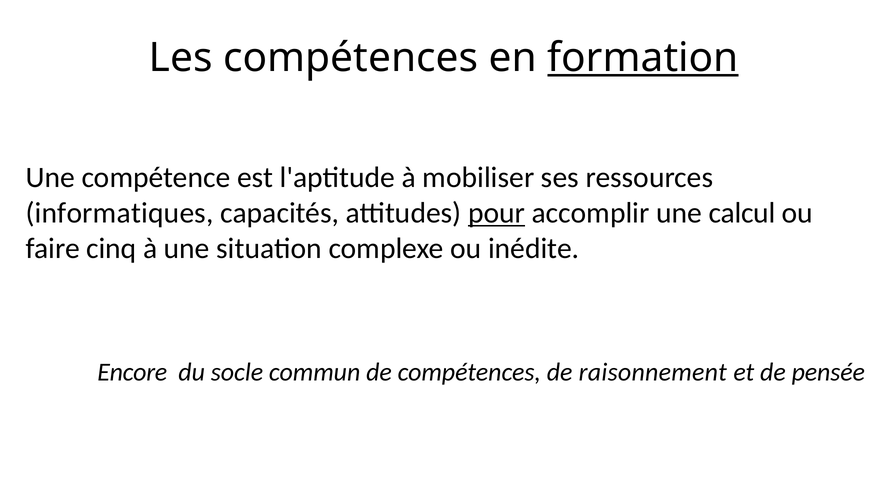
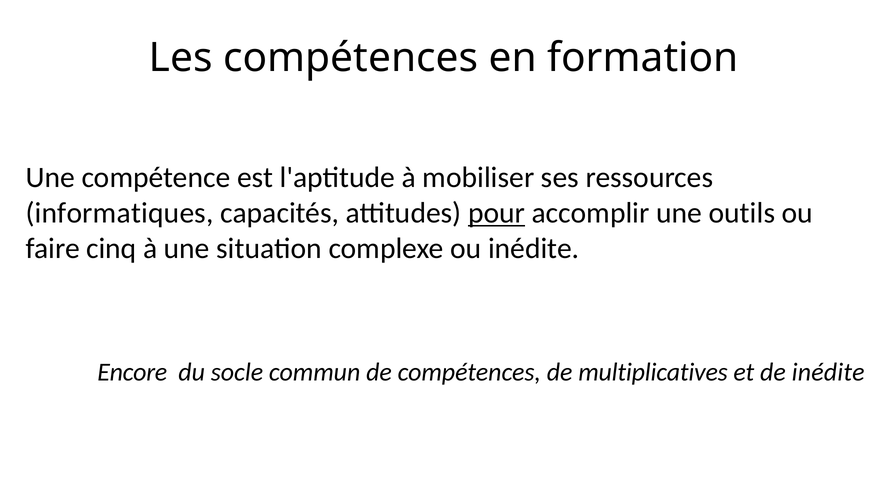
formation underline: present -> none
calcul: calcul -> outils
raisonnement: raisonnement -> multiplicatives
de pensée: pensée -> inédite
